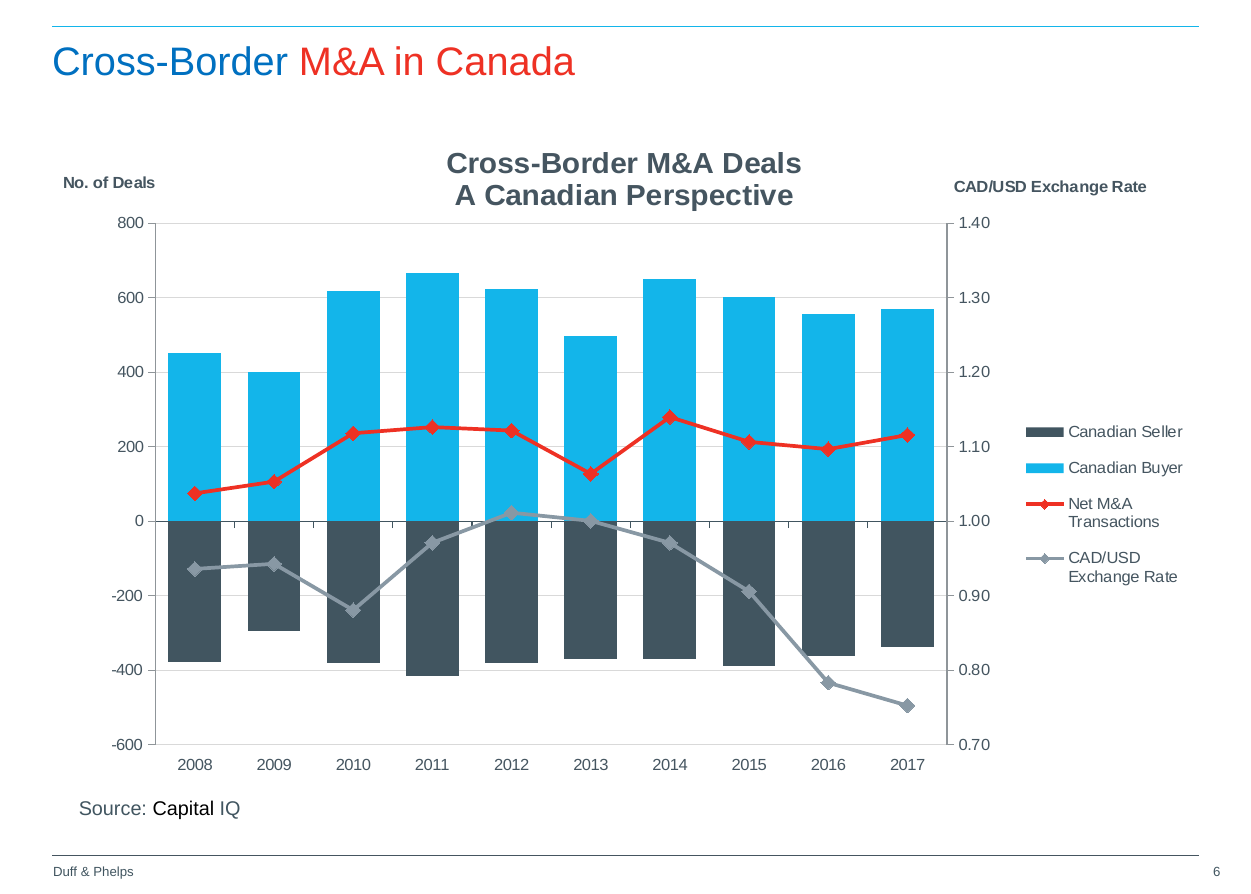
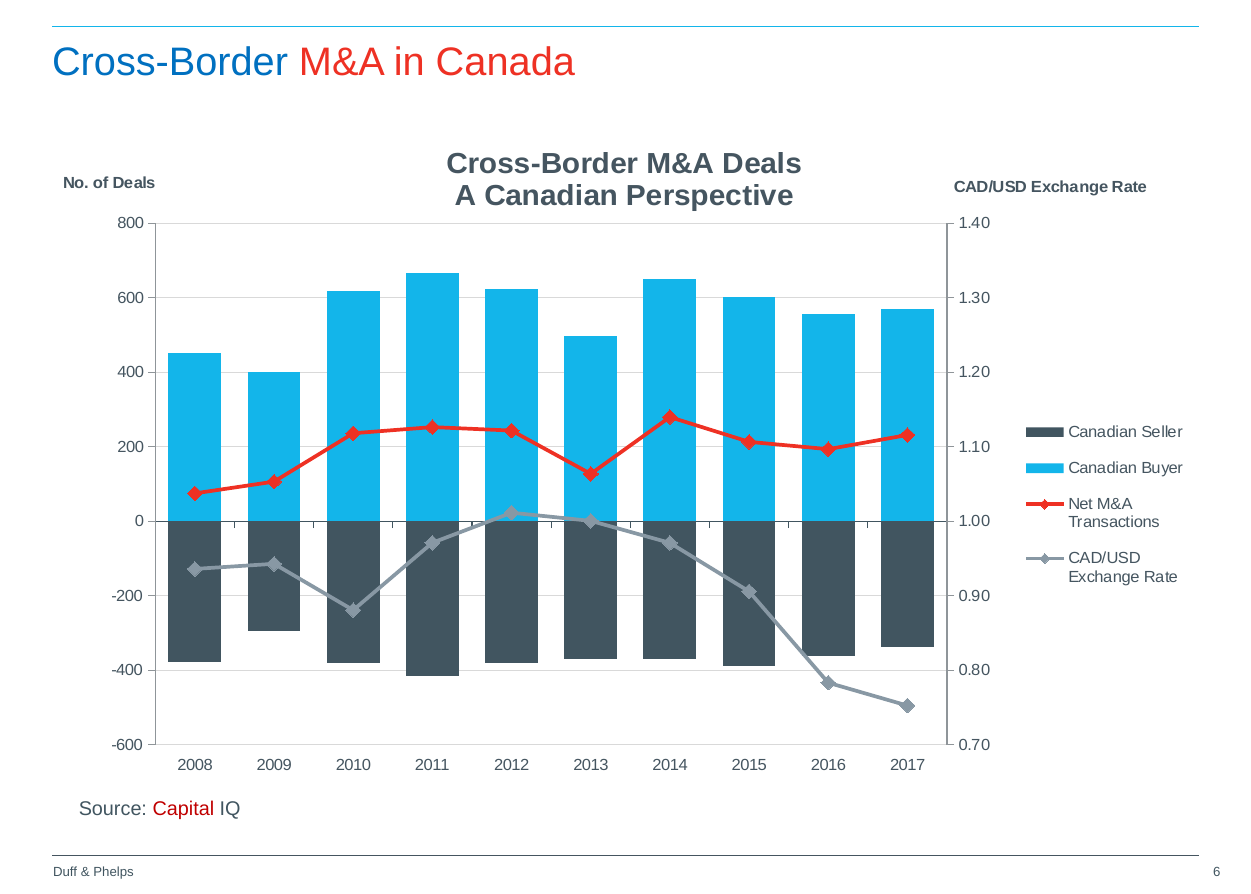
Capital colour: black -> red
